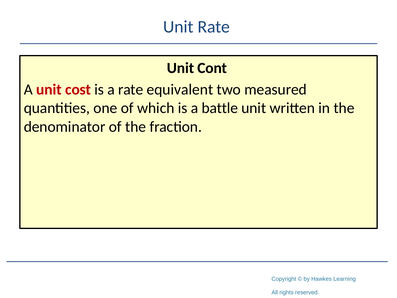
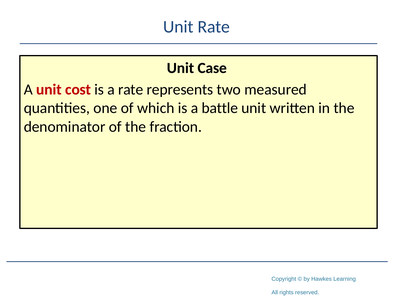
Cont: Cont -> Case
equivalent: equivalent -> represents
